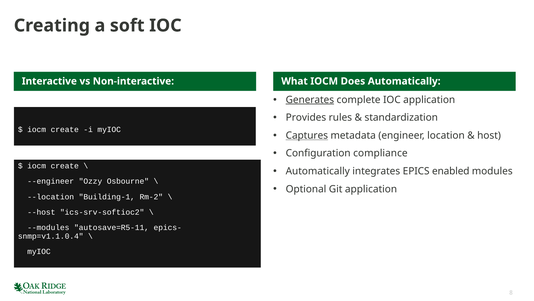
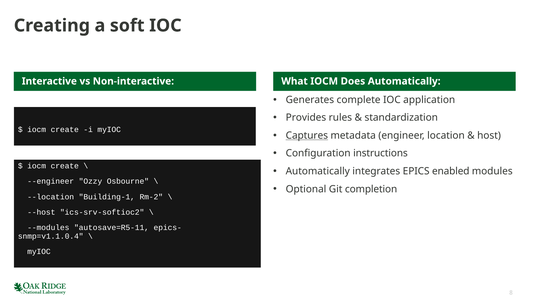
Generates underline: present -> none
compliance: compliance -> instructions
Git application: application -> completion
